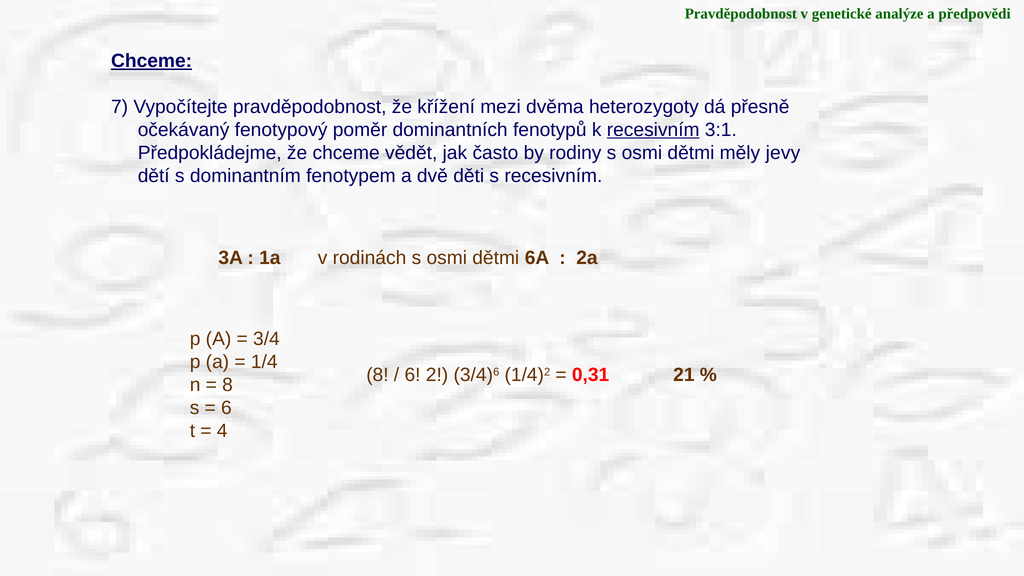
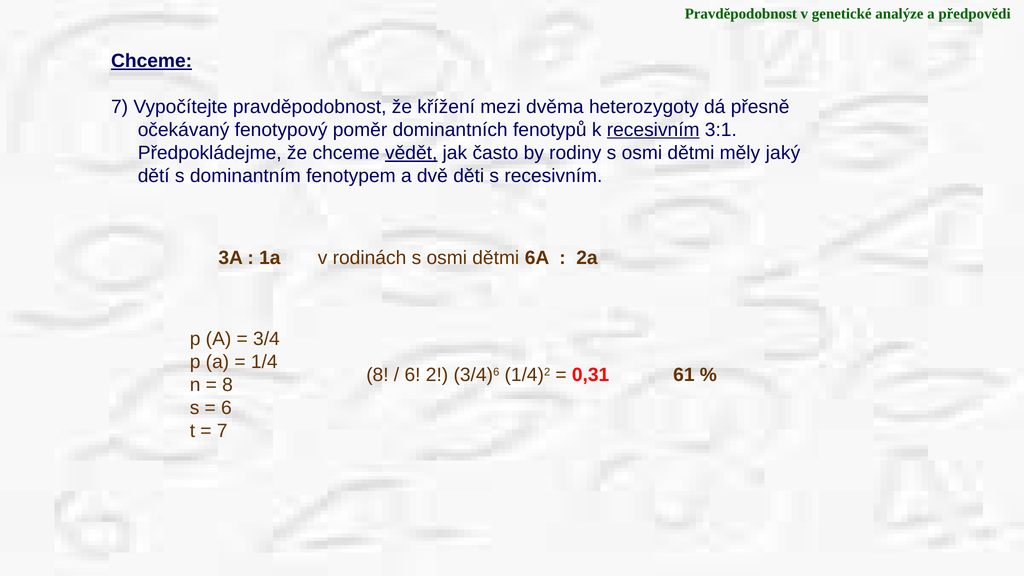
vědět underline: none -> present
jevy: jevy -> jaký
21: 21 -> 61
4 at (222, 431): 4 -> 7
